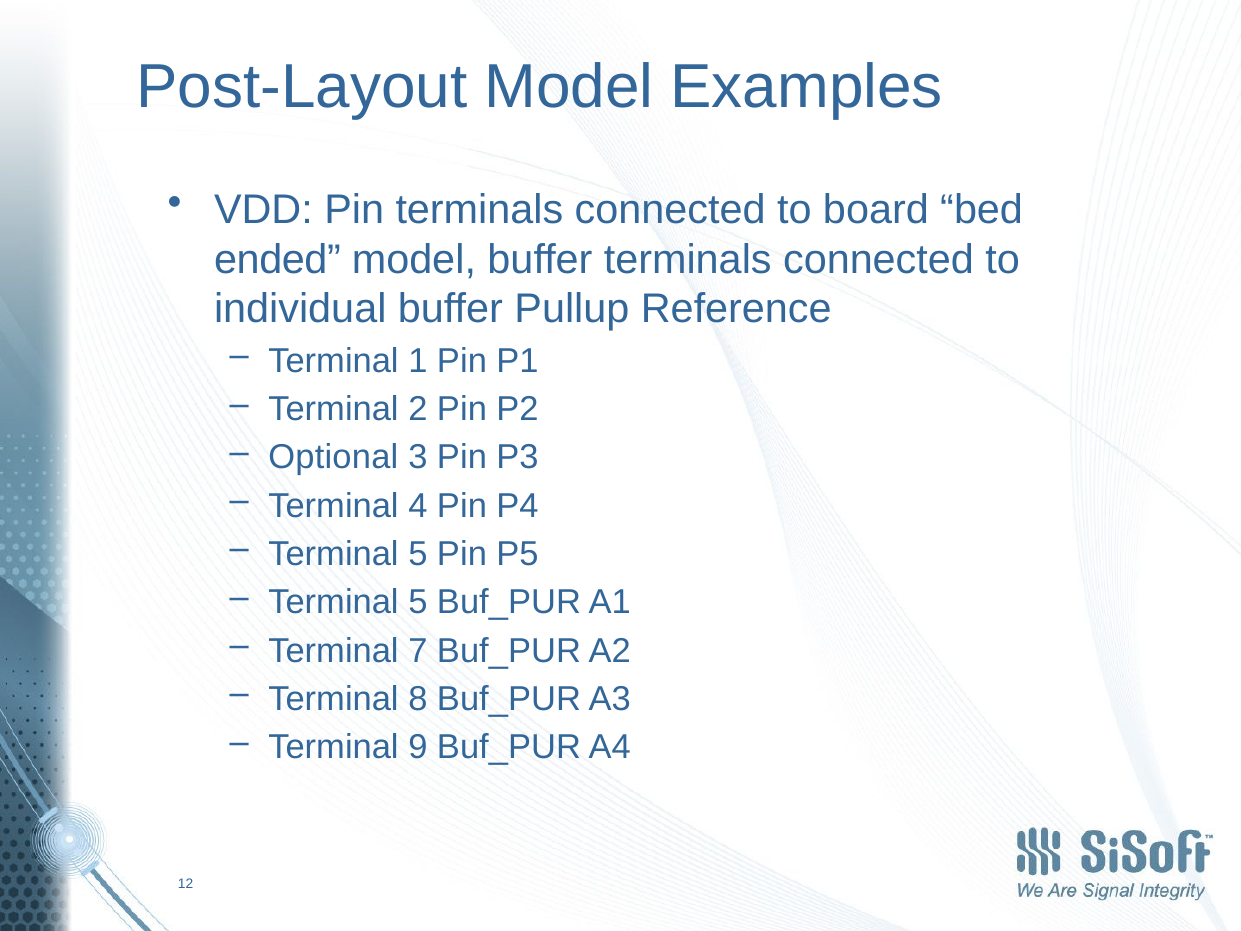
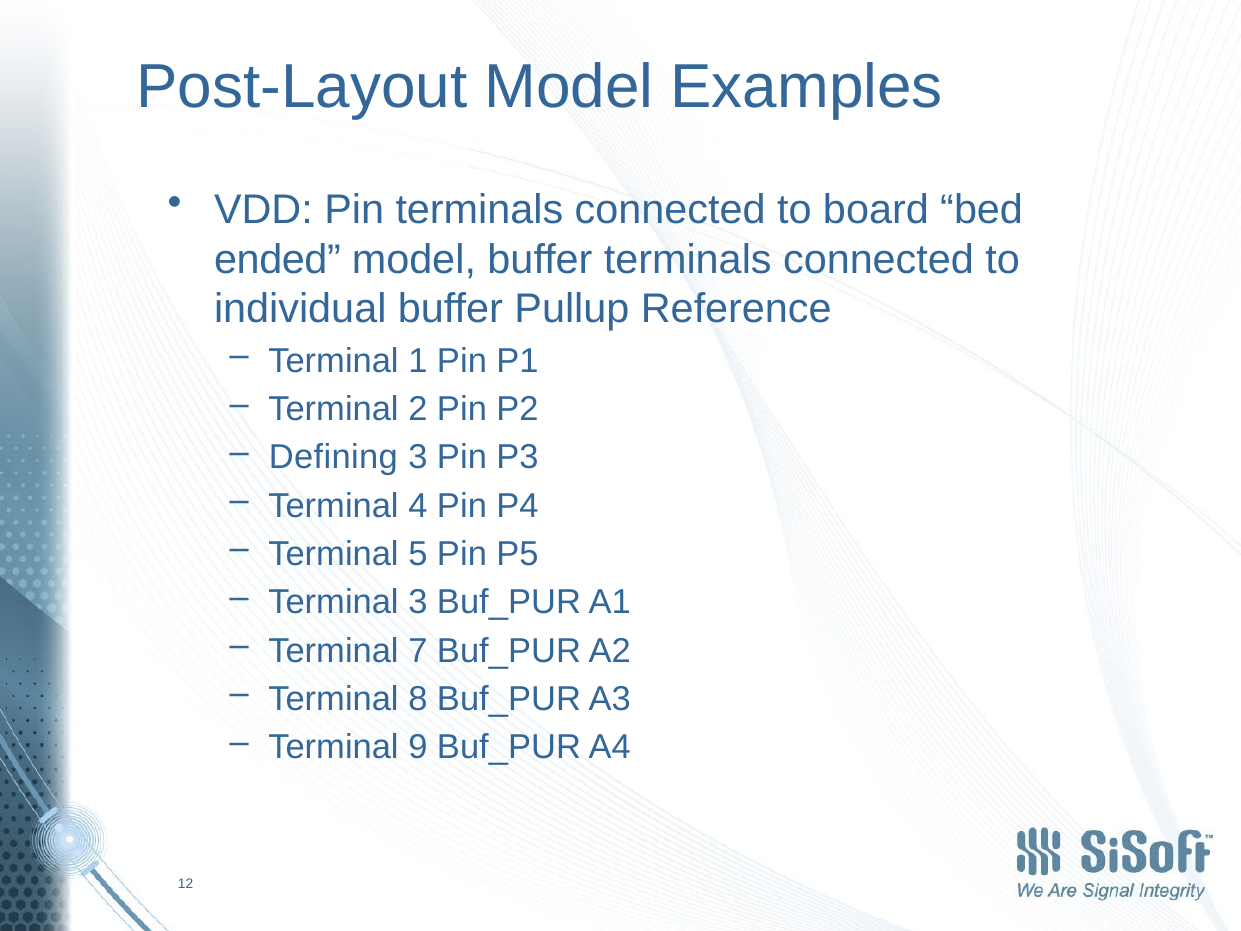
Optional: Optional -> Defining
5 at (418, 602): 5 -> 3
